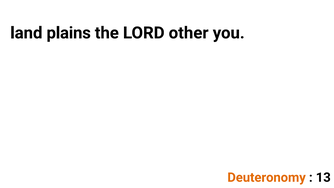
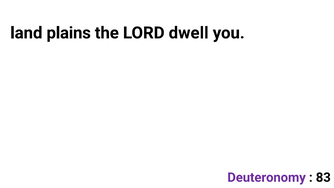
other: other -> dwell
Deuteronomy colour: orange -> purple
13: 13 -> 83
